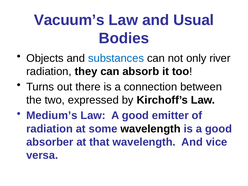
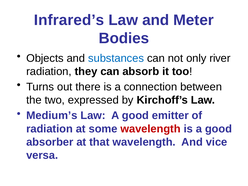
Vacuum’s: Vacuum’s -> Infrared’s
Usual: Usual -> Meter
wavelength at (151, 129) colour: black -> red
